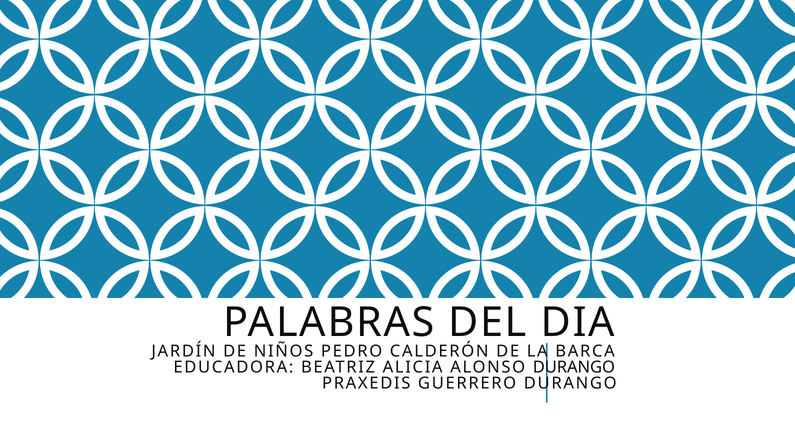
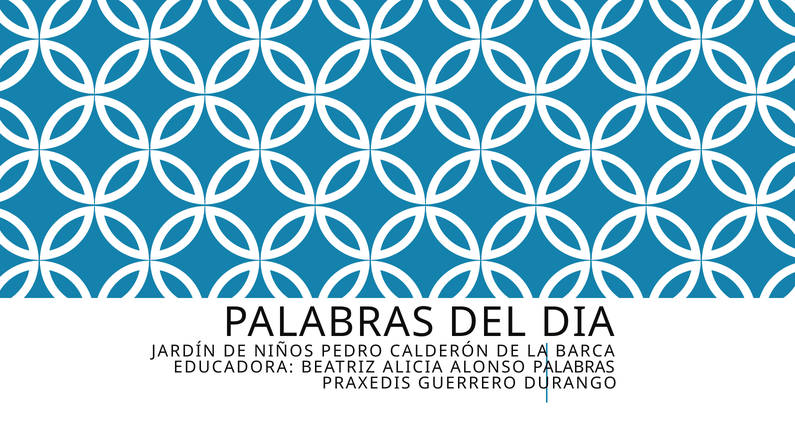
ALONSO DURANGO: DURANGO -> PALABRAS
